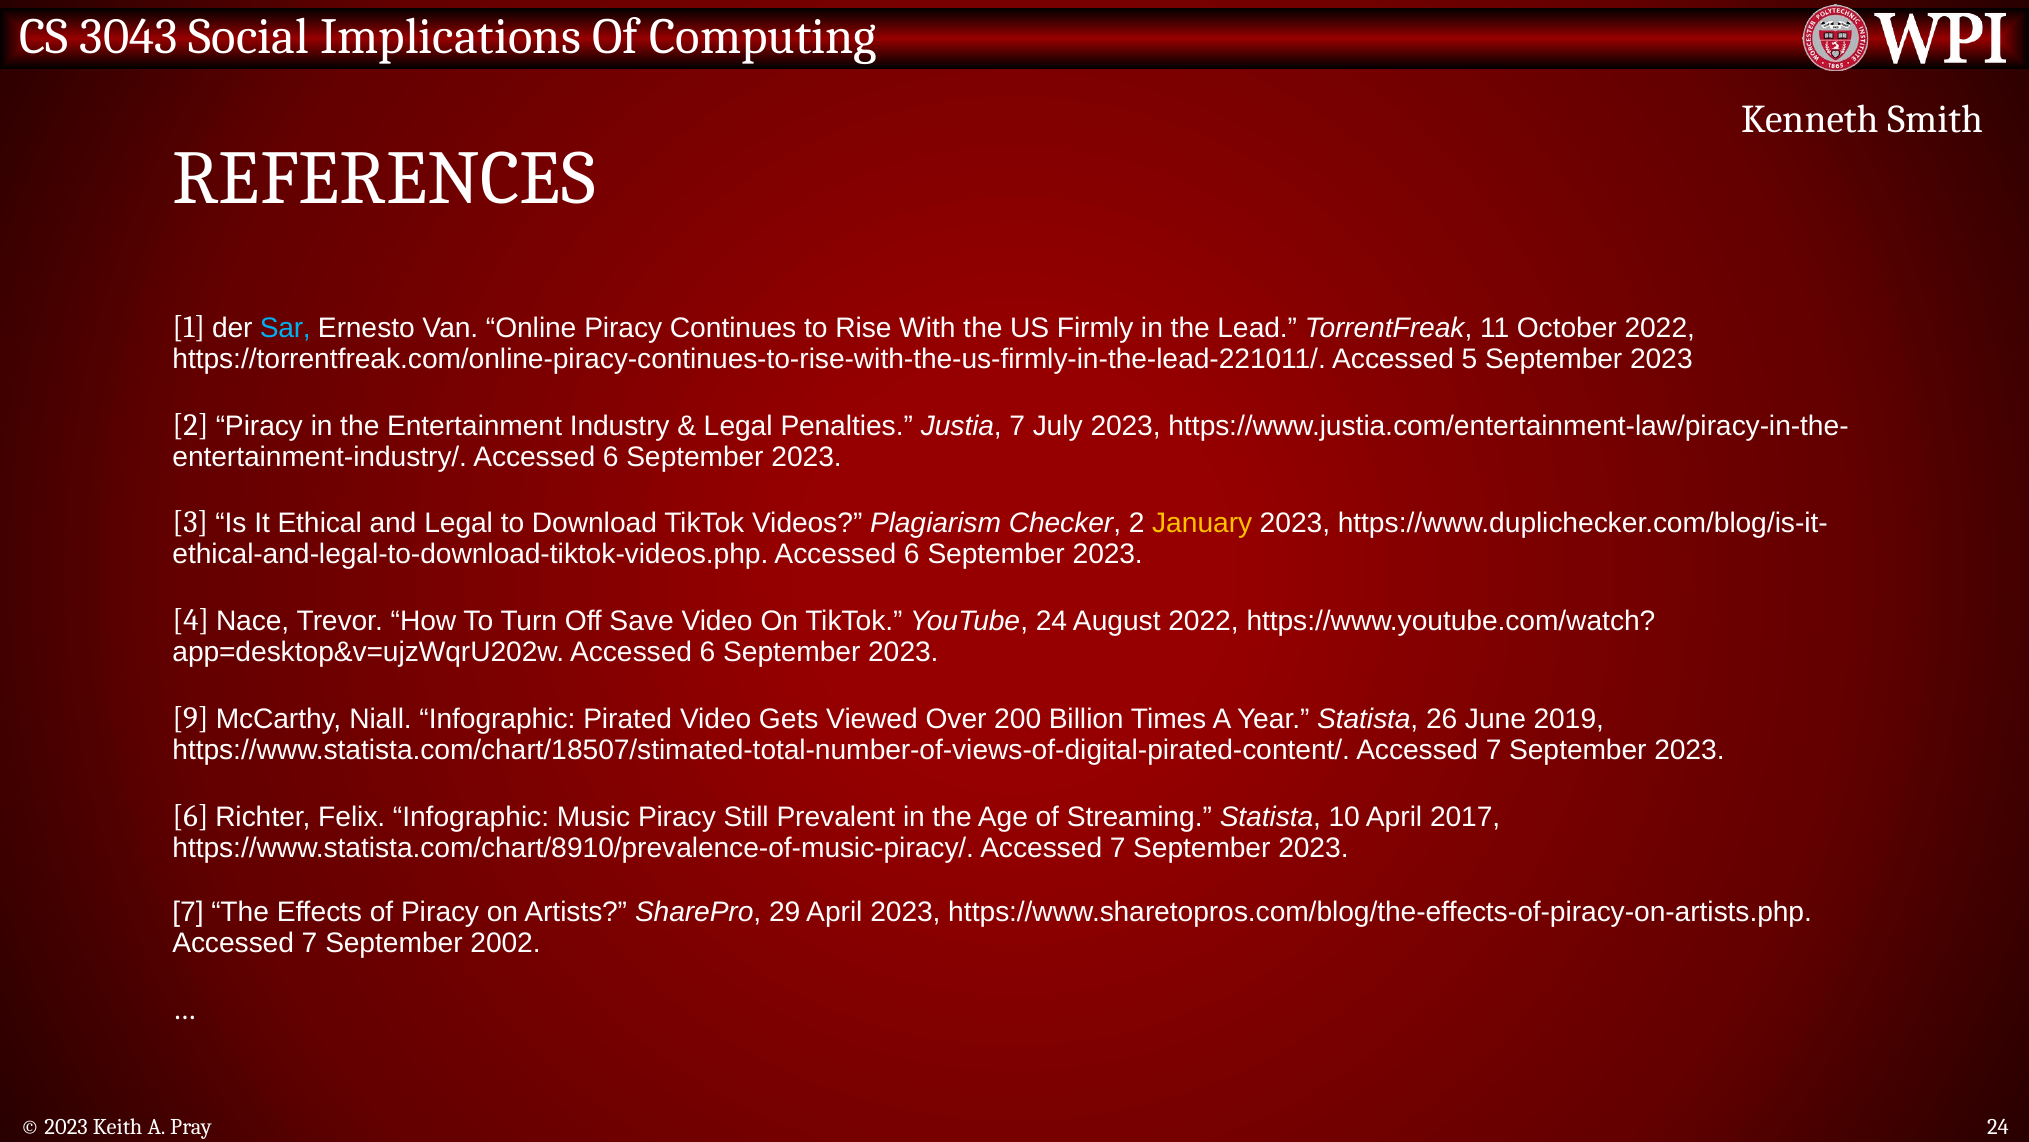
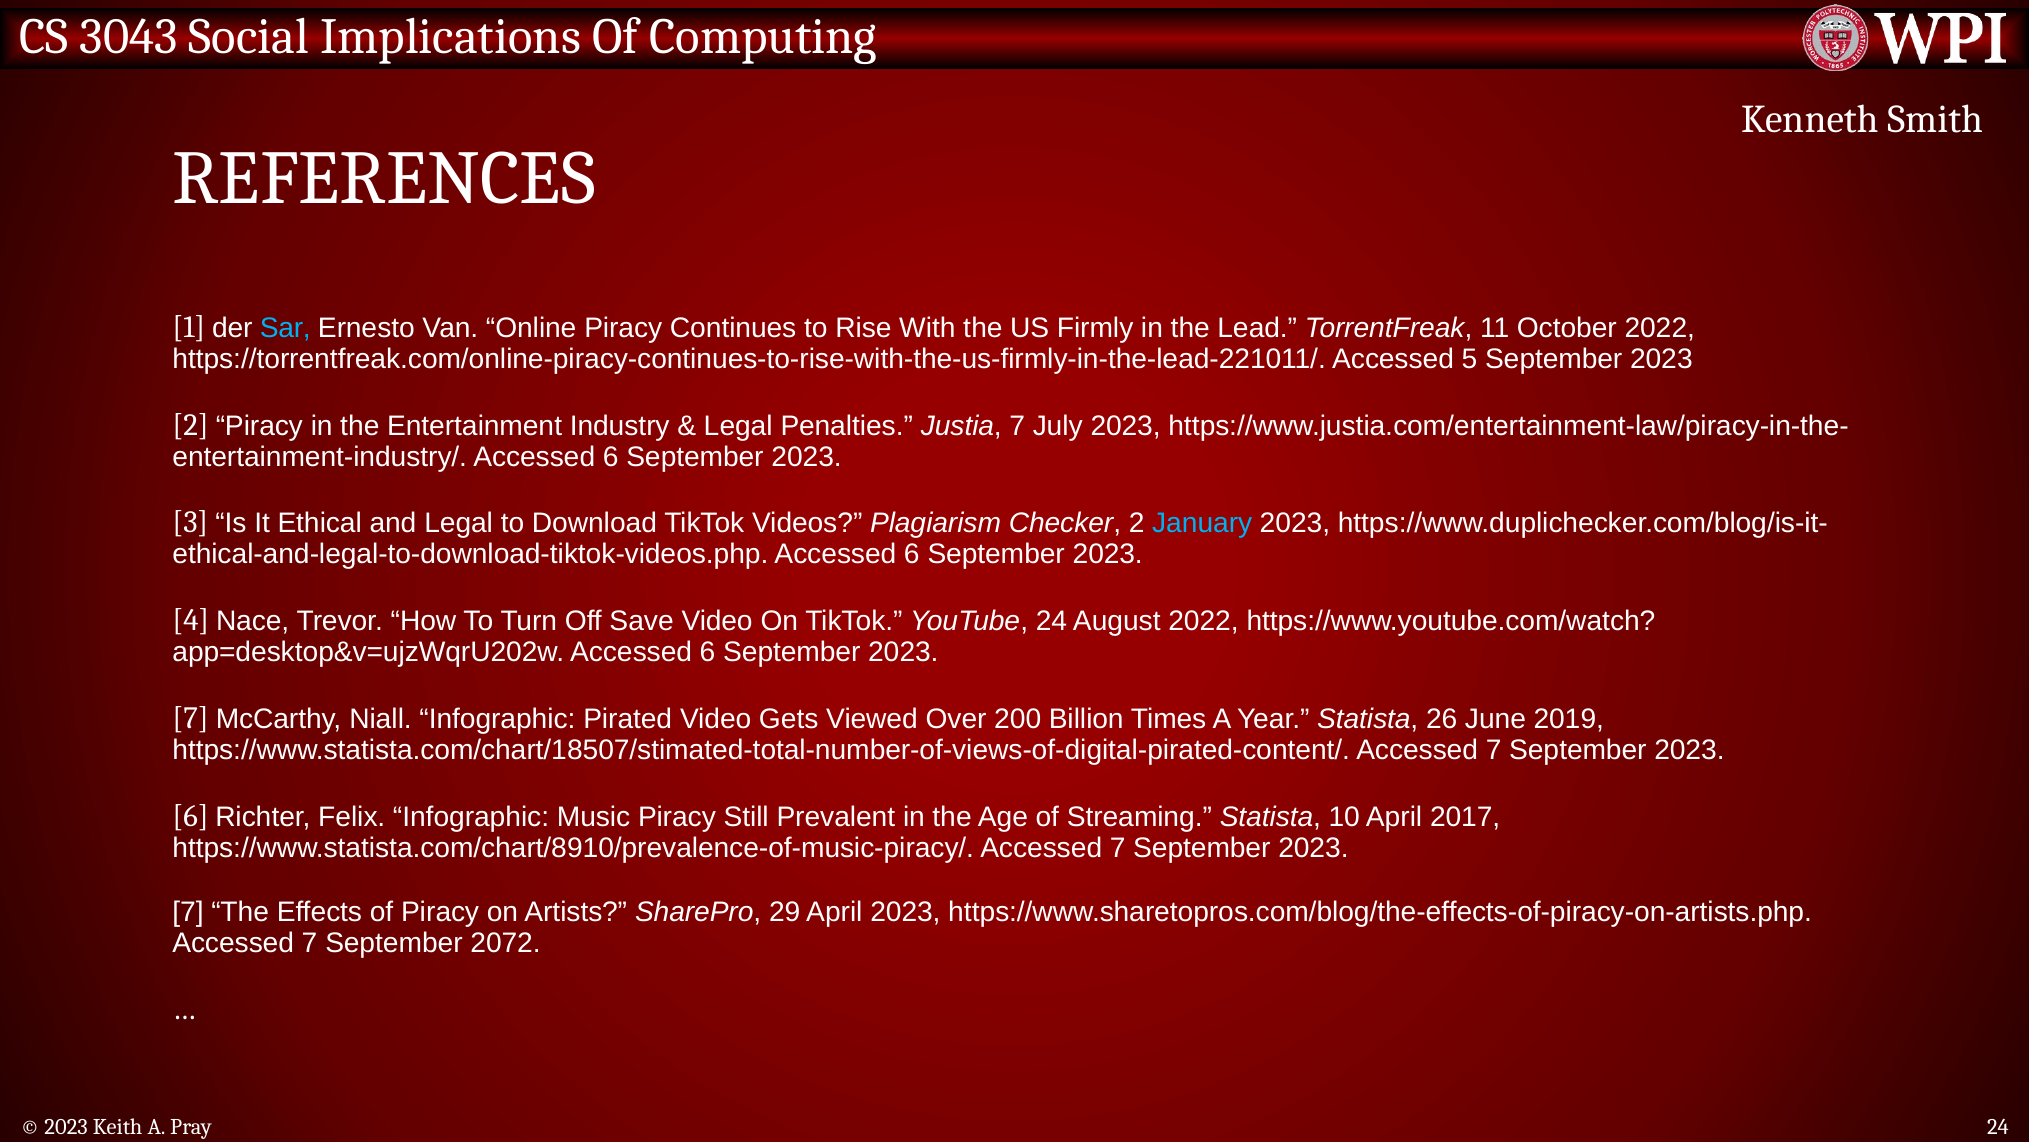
January colour: yellow -> light blue
9 at (191, 718): 9 -> 7
2002: 2002 -> 2072
